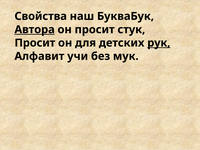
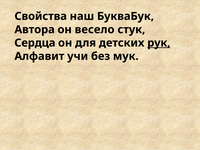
Автора underline: present -> none
он просит: просит -> весело
Просит at (35, 43): Просит -> Сердца
